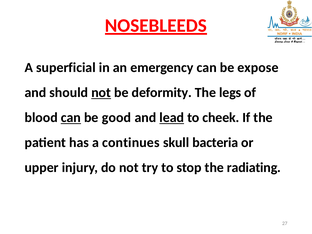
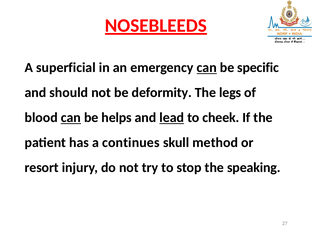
can at (207, 68) underline: none -> present
expose: expose -> specific
not at (101, 93) underline: present -> none
good: good -> helps
bacteria: bacteria -> method
upper: upper -> resort
radiating: radiating -> speaking
